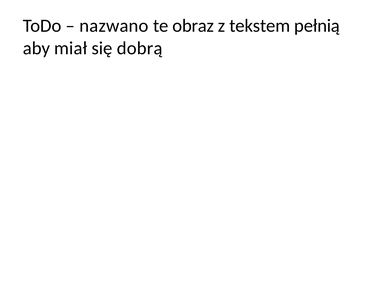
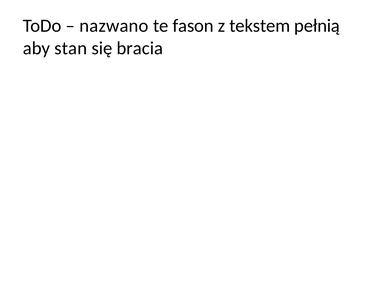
obraz: obraz -> fason
miał: miał -> stan
dobrą: dobrą -> bracia
